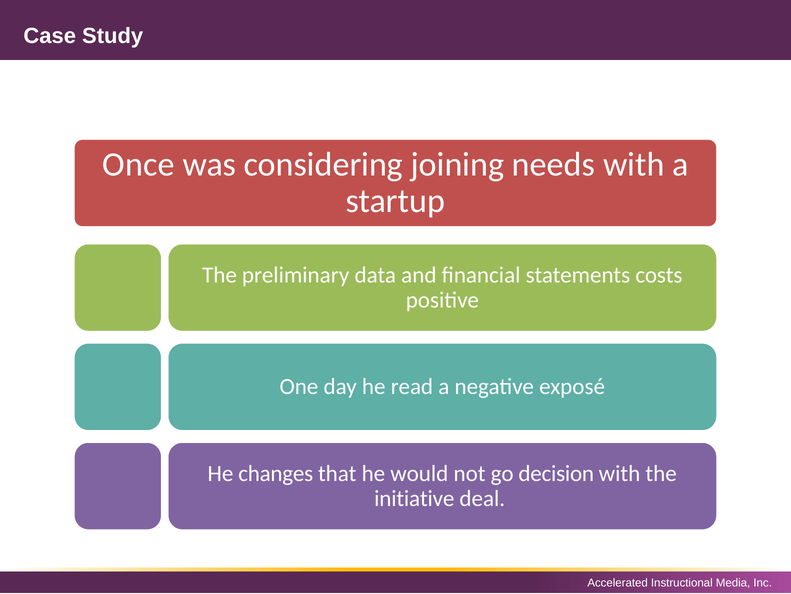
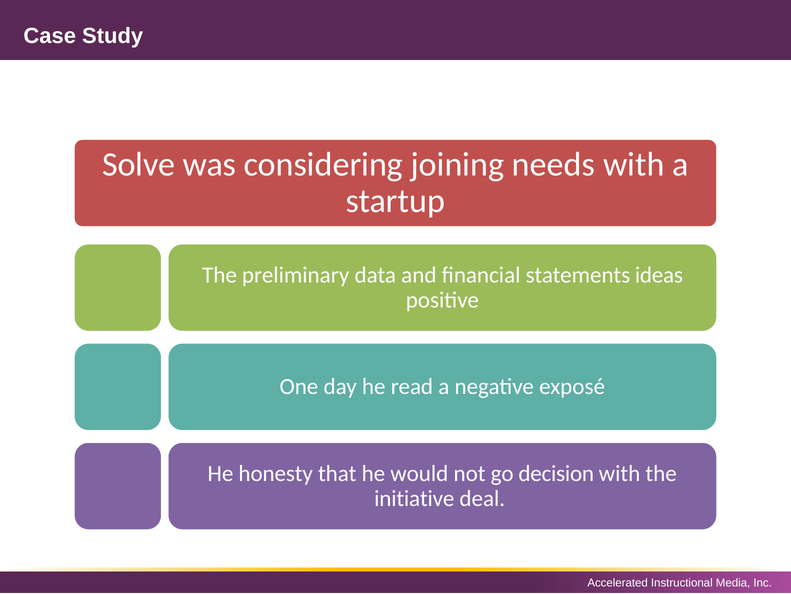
Once: Once -> Solve
costs: costs -> ideas
changes: changes -> honesty
